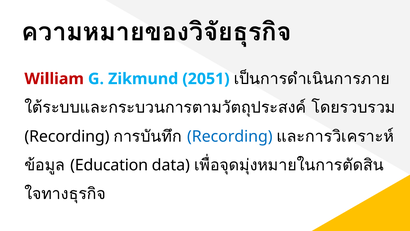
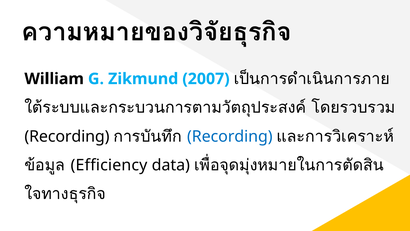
William colour: red -> black
2051: 2051 -> 2007
Education: Education -> Efficiency
